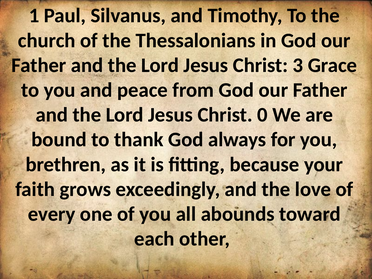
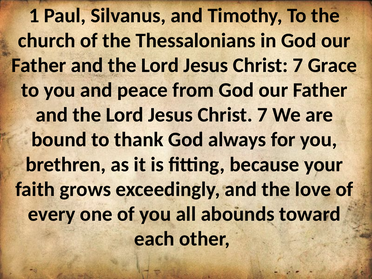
3 at (298, 65): 3 -> 7
0 at (262, 115): 0 -> 7
